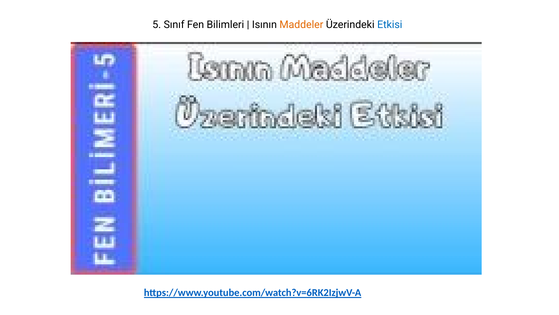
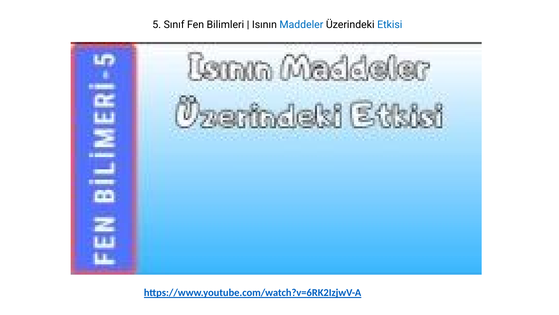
Maddeler colour: orange -> blue
